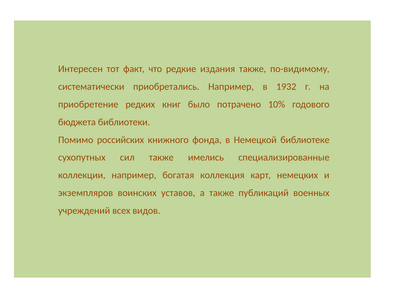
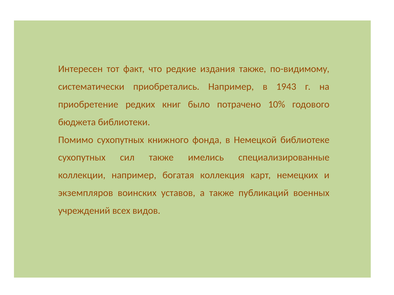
1932: 1932 -> 1943
Помимо российских: российских -> сухопутных
